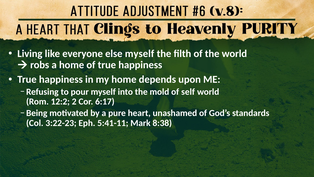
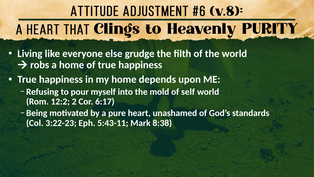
else myself: myself -> grudge
5:41-11: 5:41-11 -> 5:43-11
